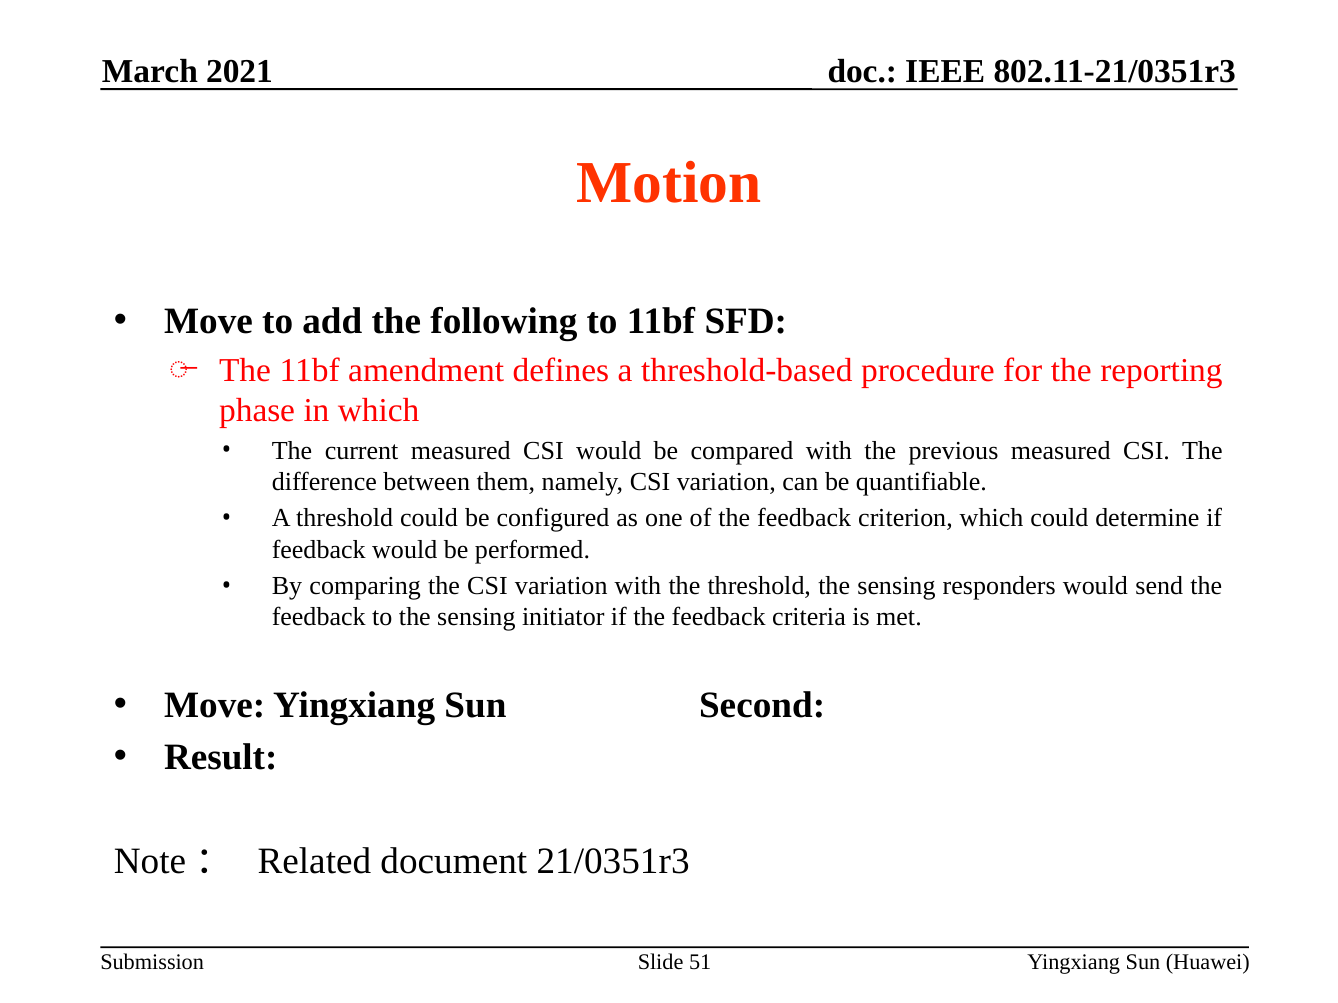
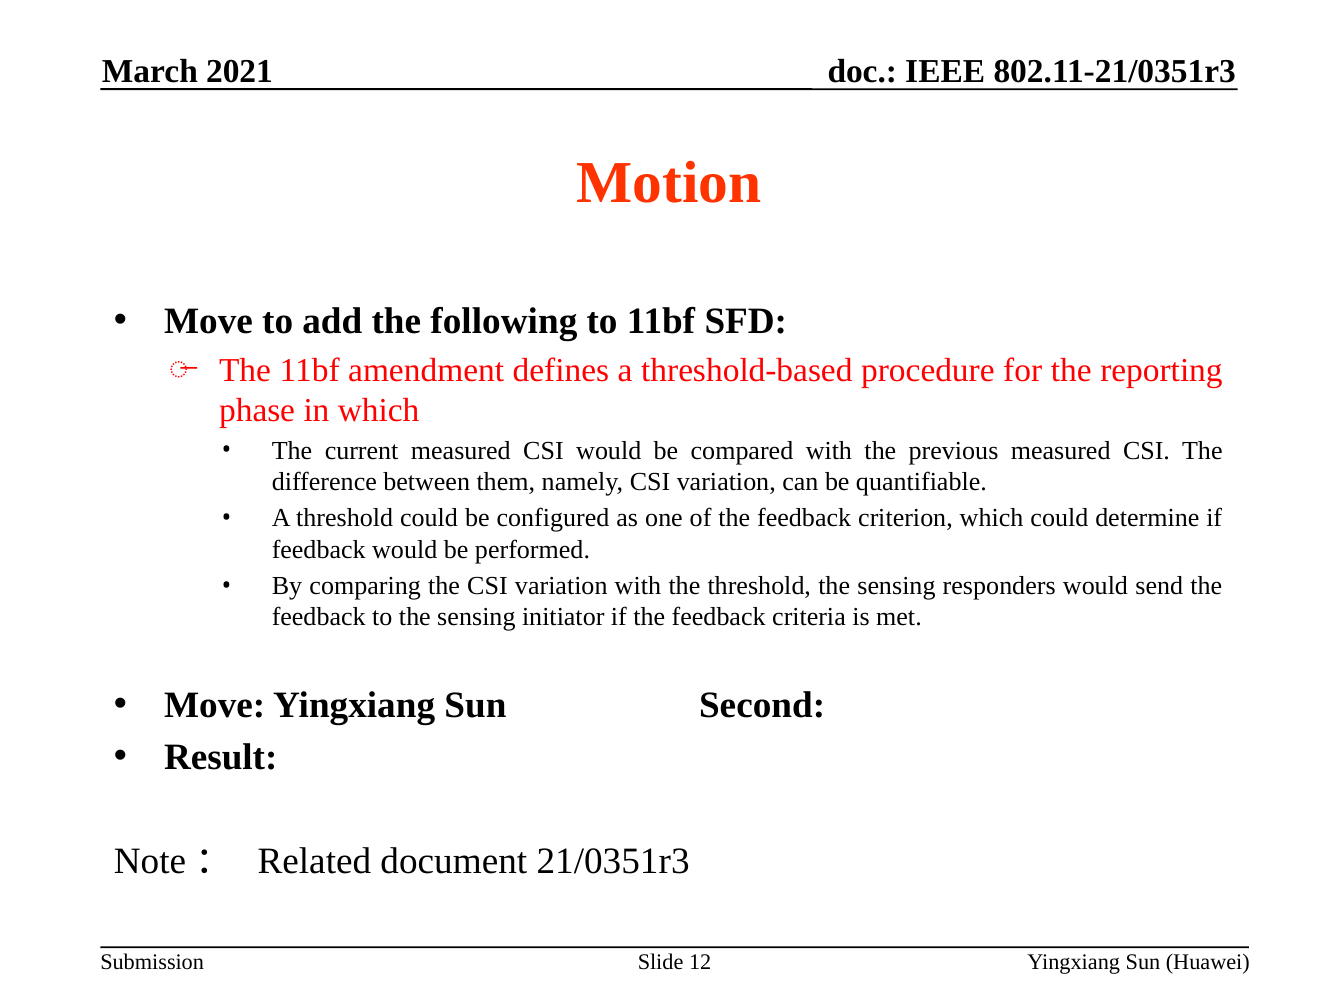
51: 51 -> 12
